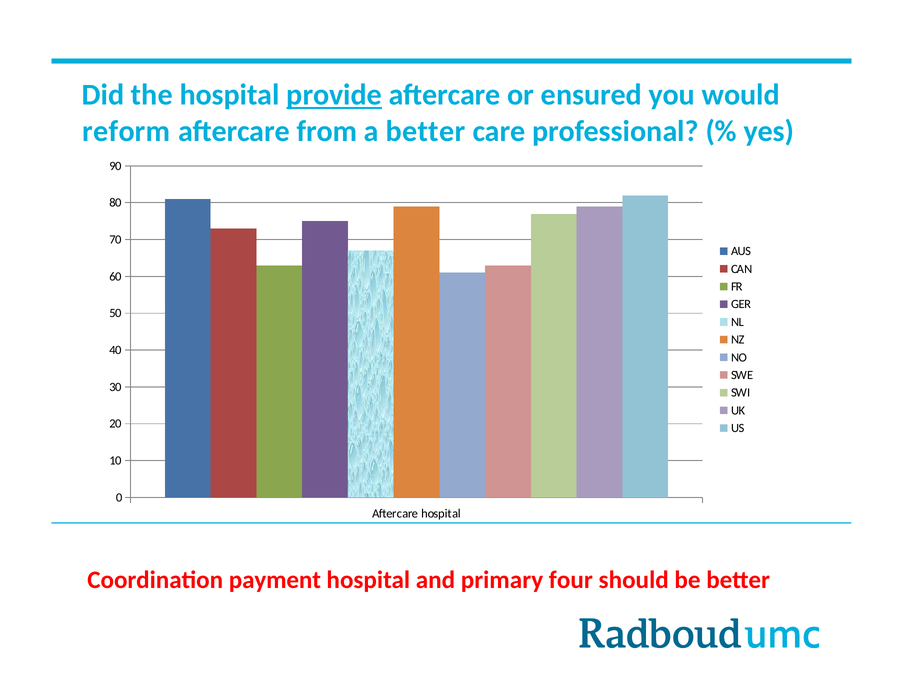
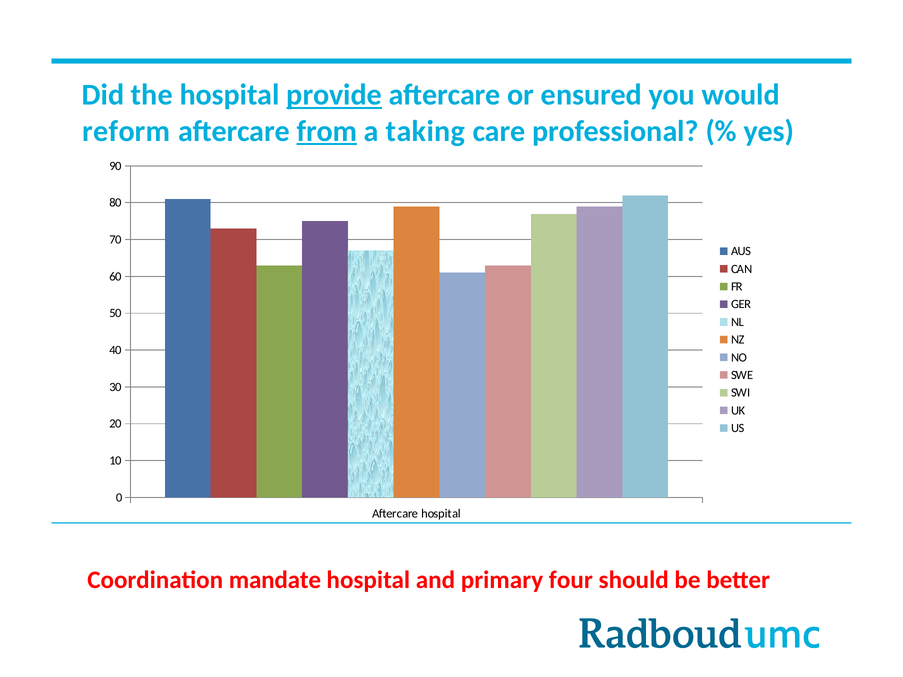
from underline: none -> present
a better: better -> taking
payment: payment -> mandate
